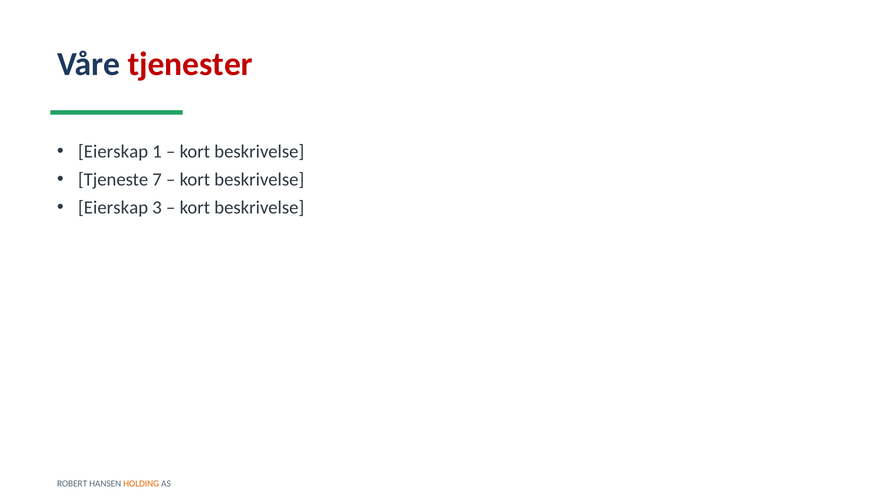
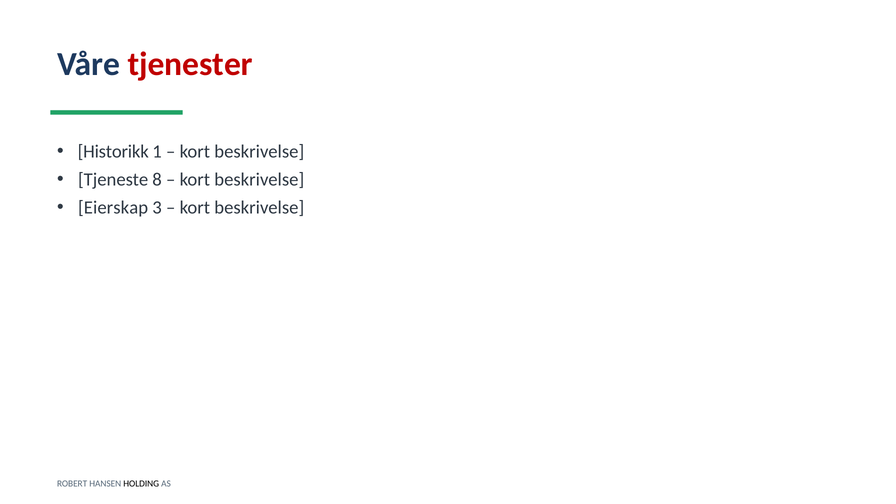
Eierskap at (113, 152): Eierskap -> Historikk
7: 7 -> 8
HOLDING colour: orange -> black
